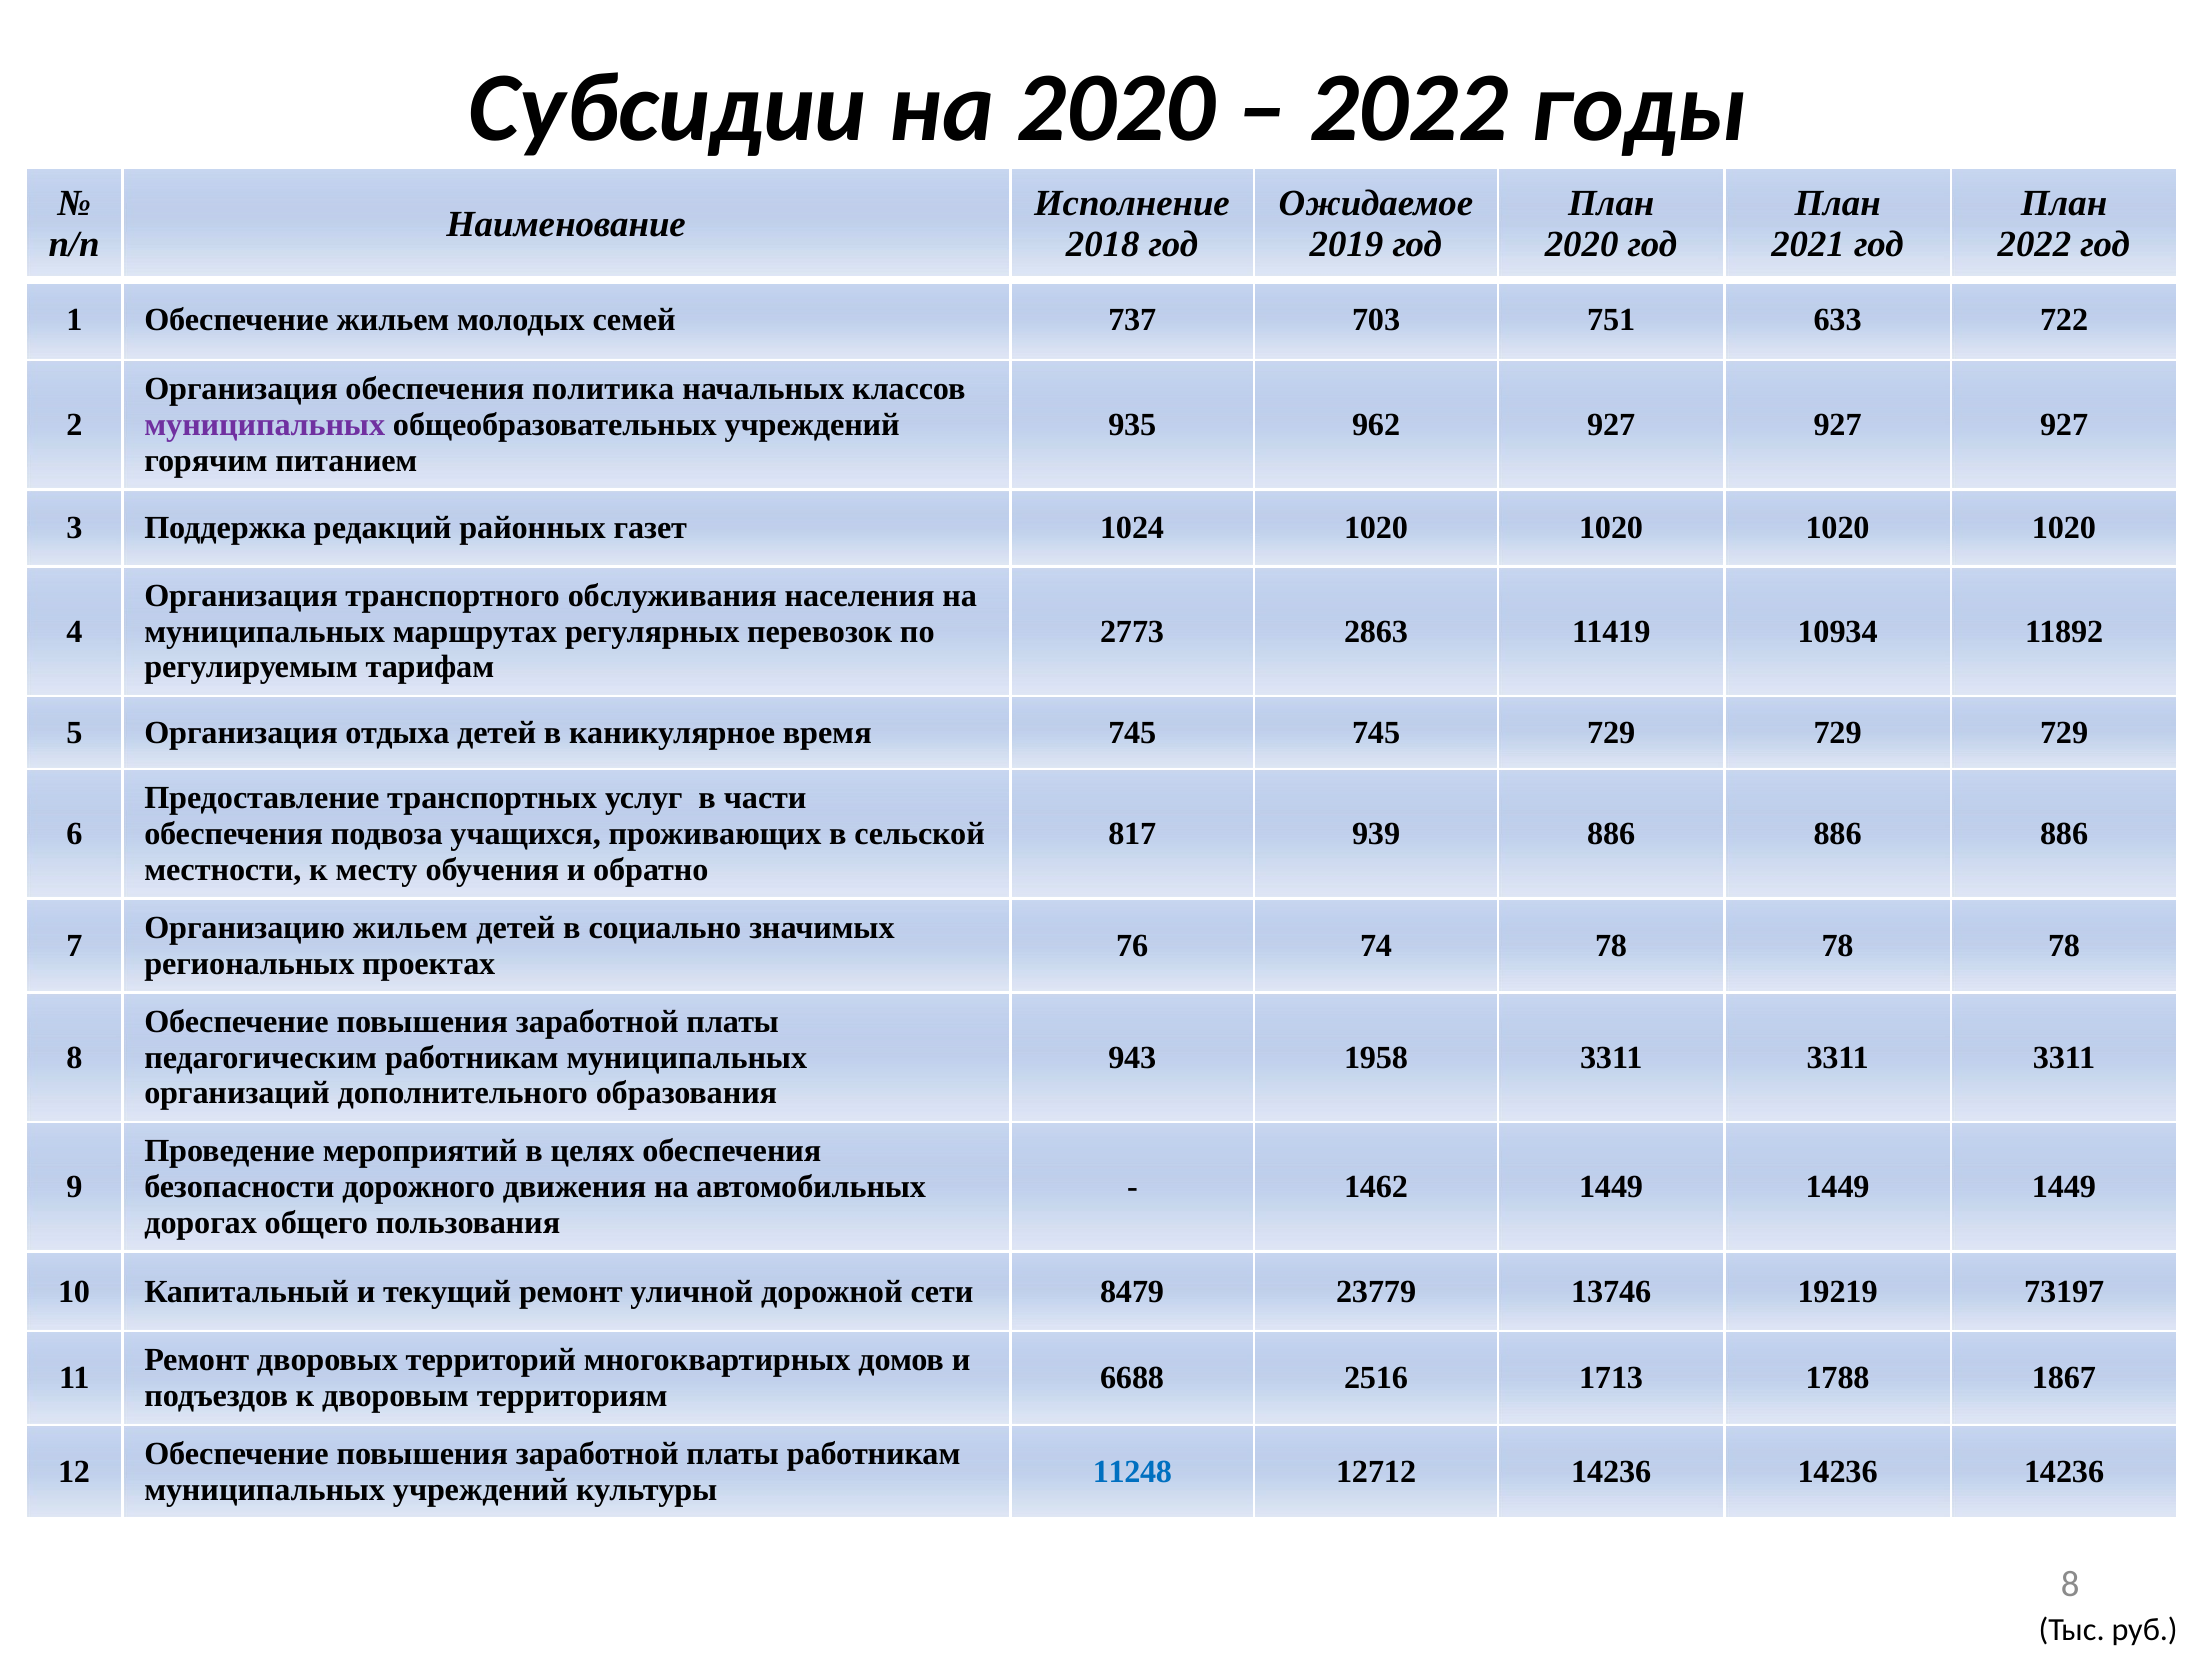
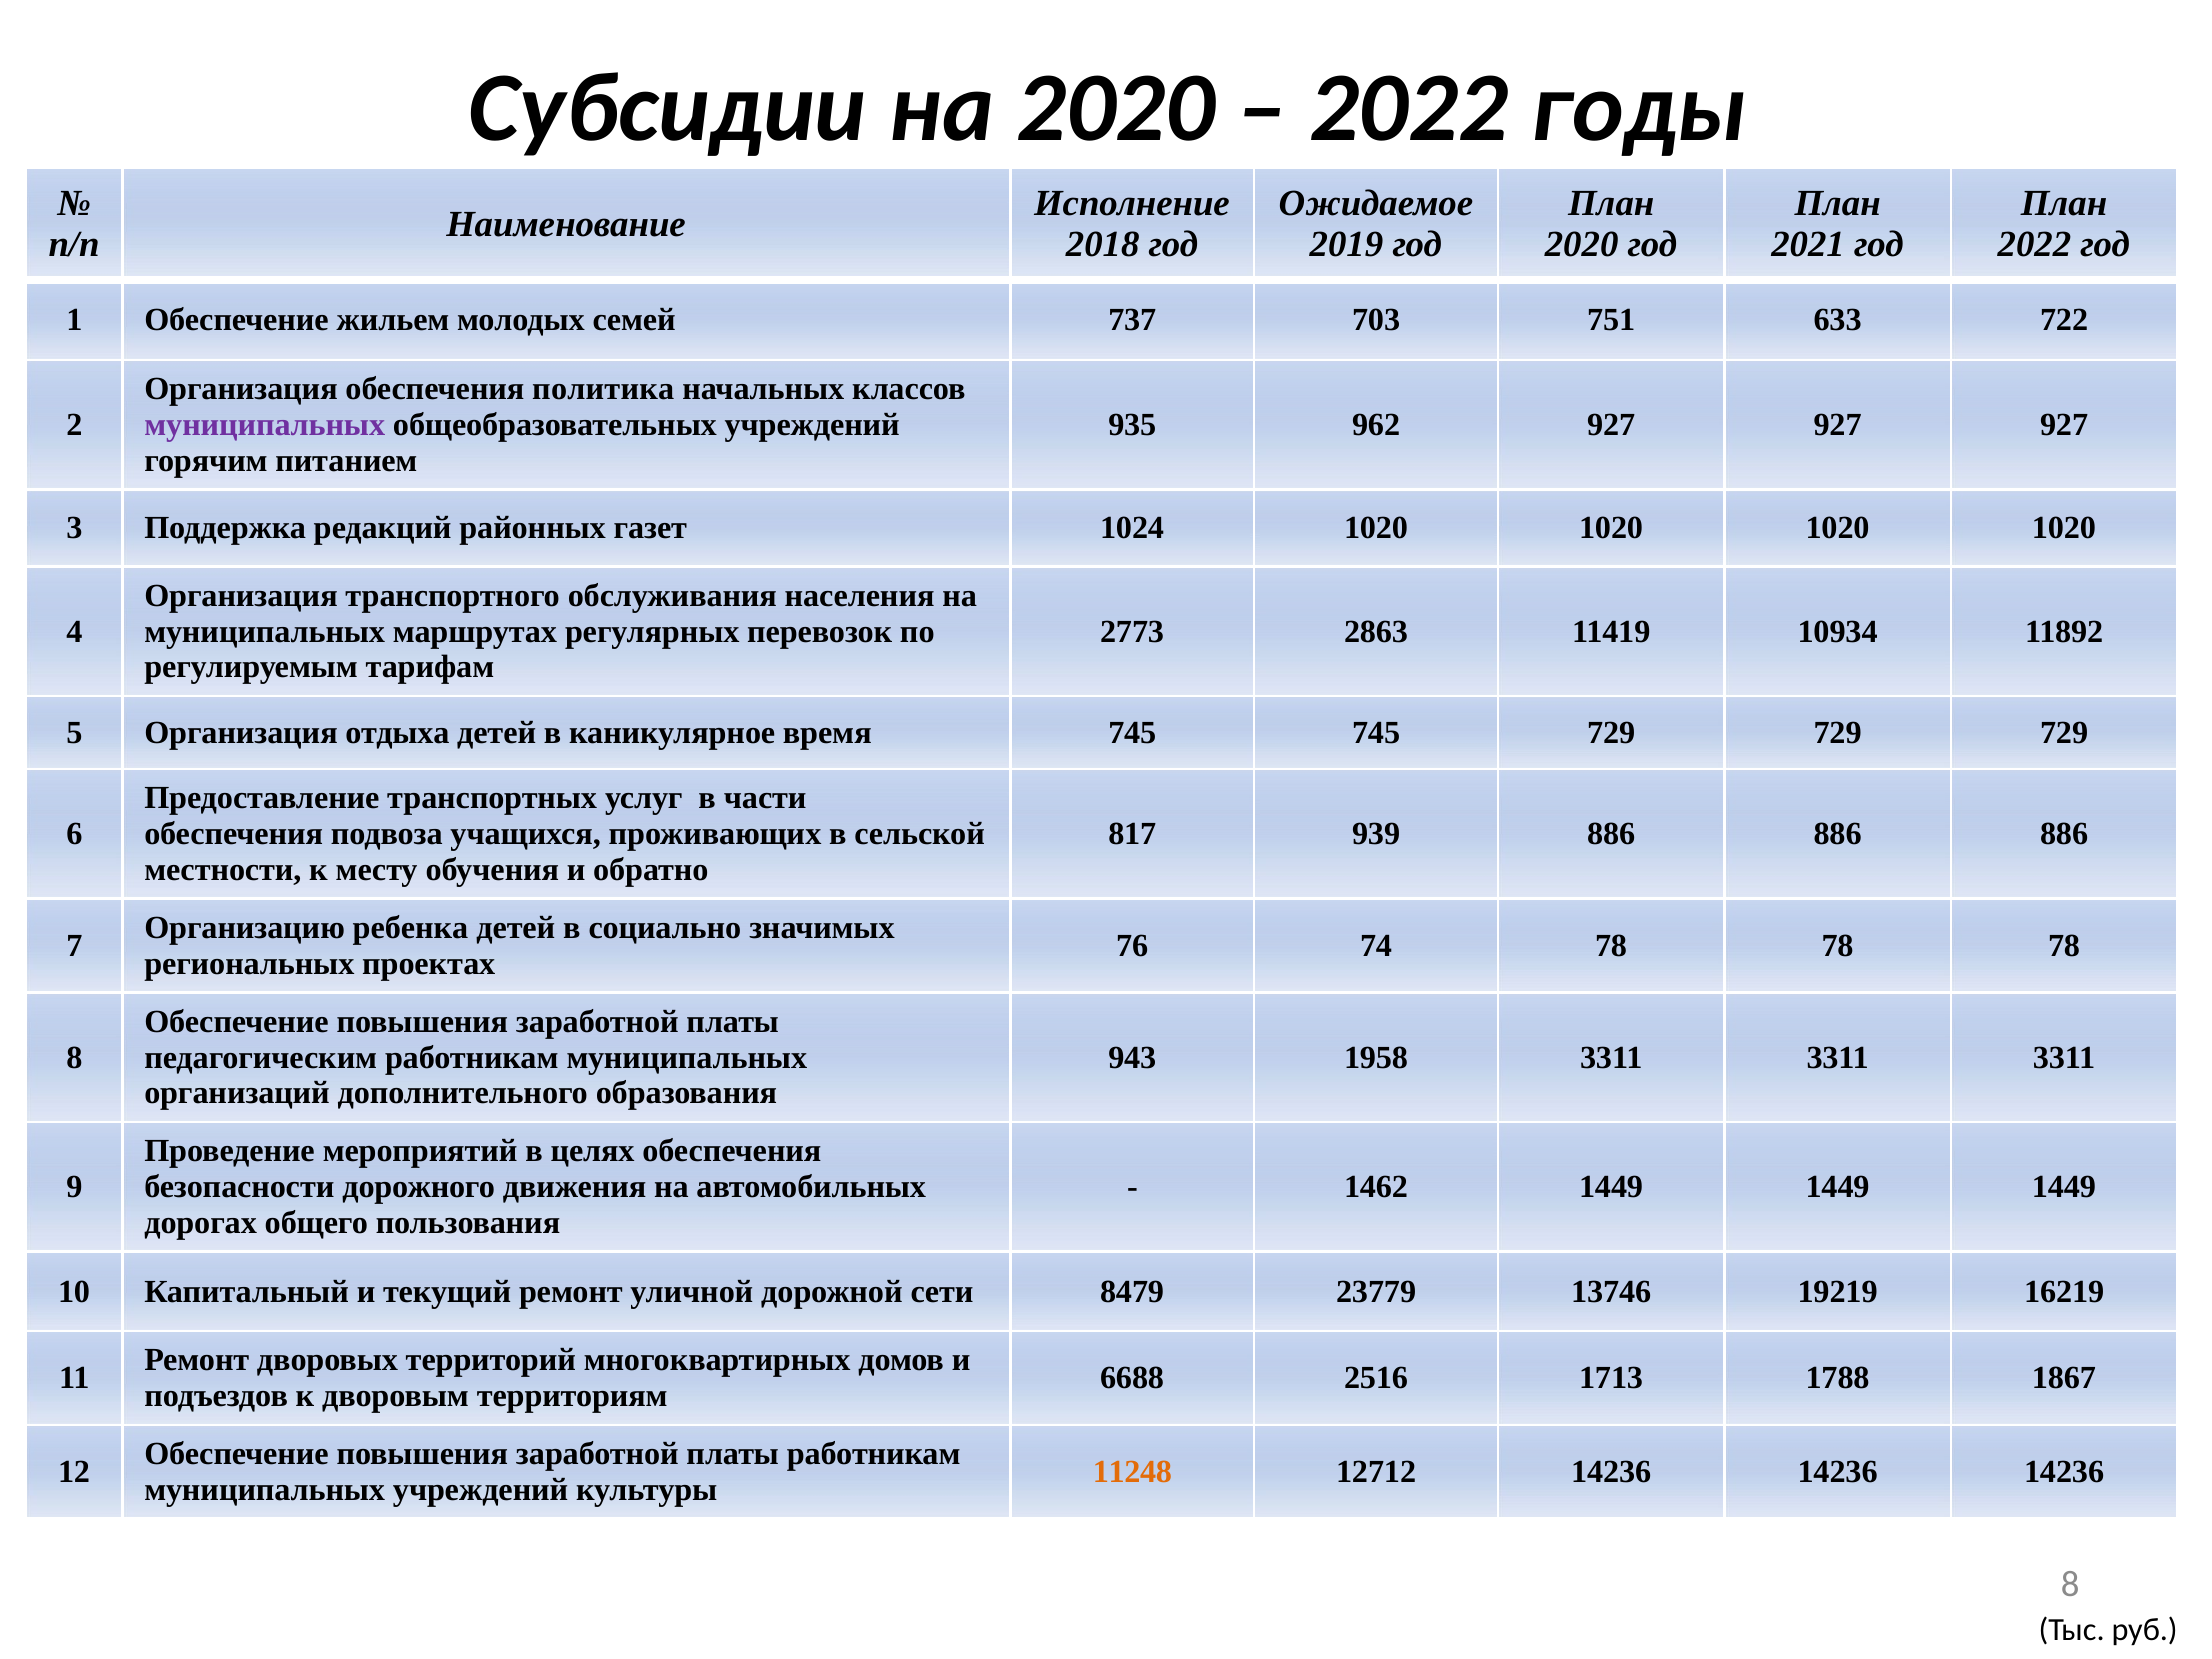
Организацию жильем: жильем -> ребенка
73197: 73197 -> 16219
11248 colour: blue -> orange
